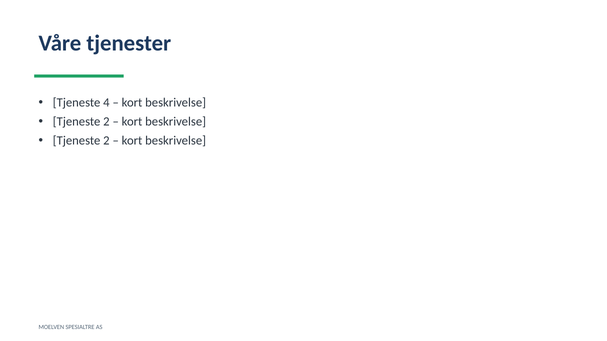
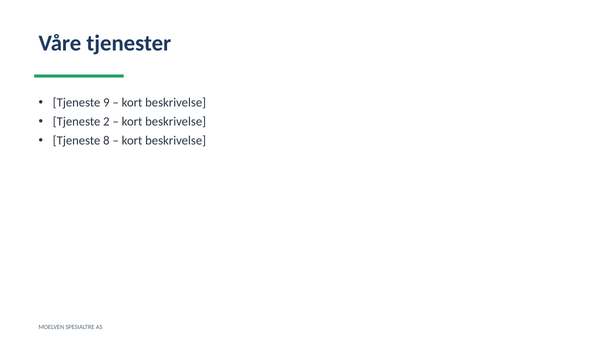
4: 4 -> 9
2 at (106, 141): 2 -> 8
